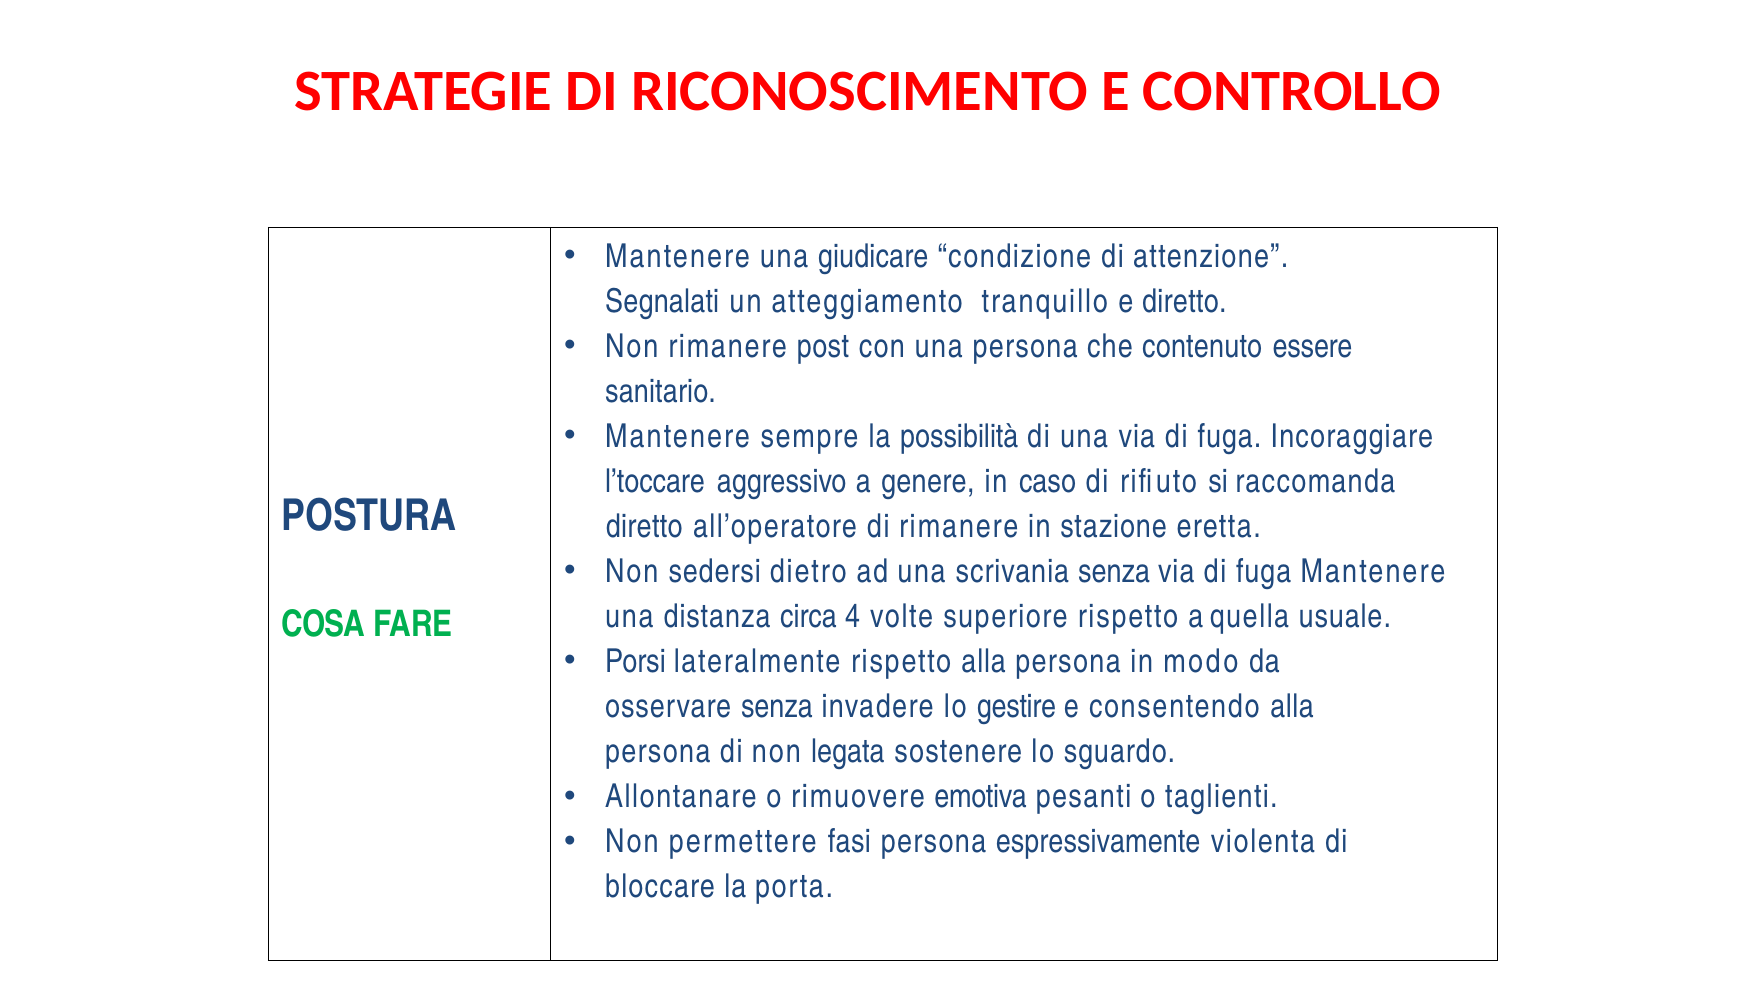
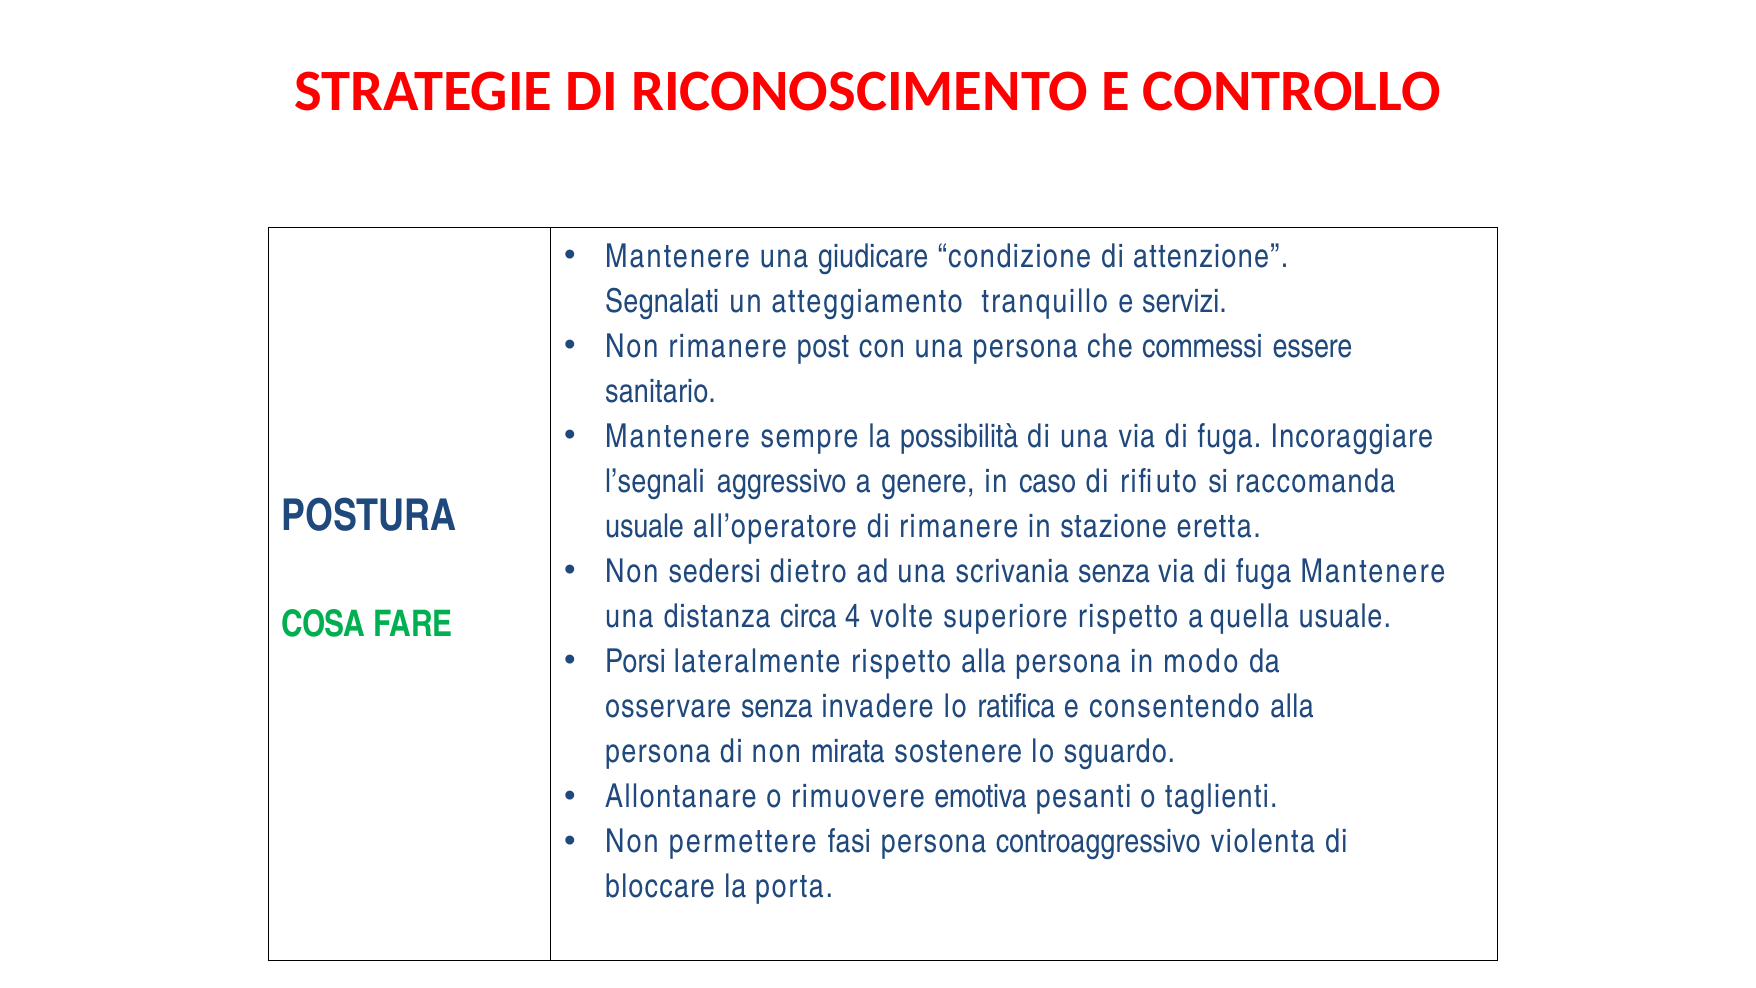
e diretto: diretto -> servizi
contenuto: contenuto -> commessi
l’toccare: l’toccare -> l’segnali
diretto at (644, 527): diretto -> usuale
gestire: gestire -> ratifica
legata: legata -> mirata
espressivamente: espressivamente -> controaggressivo
